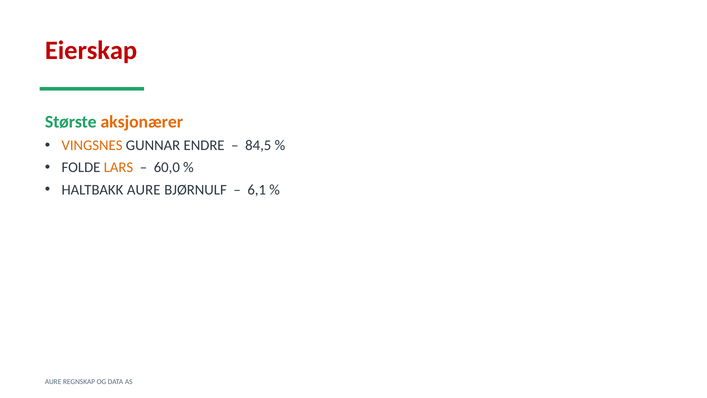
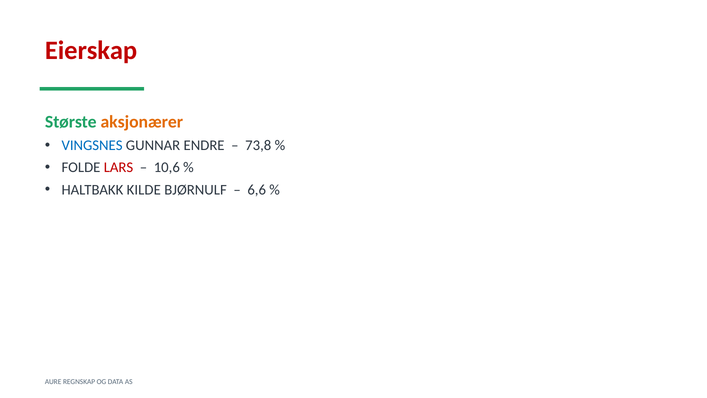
VINGSNES colour: orange -> blue
84,5: 84,5 -> 73,8
LARS colour: orange -> red
60,0: 60,0 -> 10,6
HALTBAKK AURE: AURE -> KILDE
6,1: 6,1 -> 6,6
